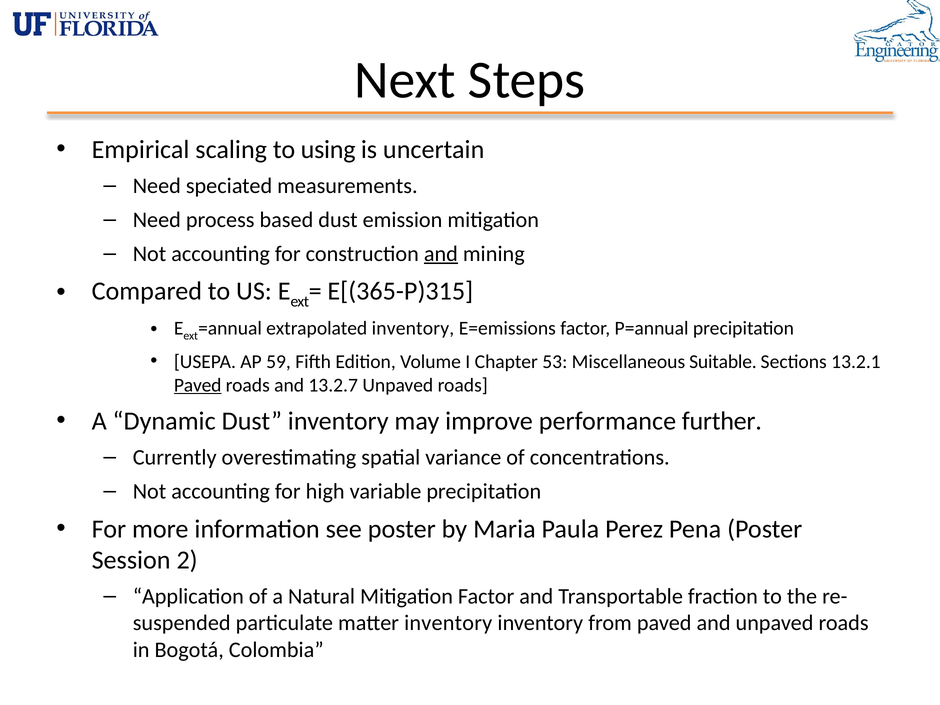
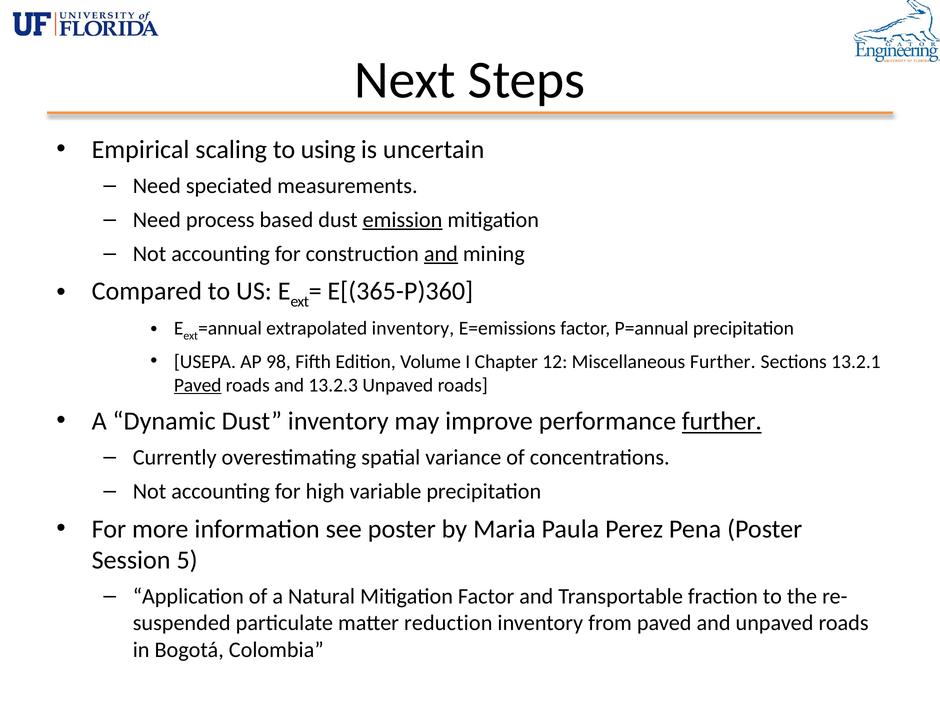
emission underline: none -> present
E[(365-P)315: E[(365-P)315 -> E[(365-P)360
59: 59 -> 98
53: 53 -> 12
Miscellaneous Suitable: Suitable -> Further
13.2.7: 13.2.7 -> 13.2.3
further at (722, 421) underline: none -> present
2: 2 -> 5
matter inventory: inventory -> reduction
